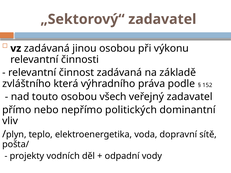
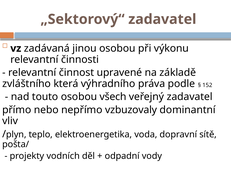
činnost zadávaná: zadávaná -> upravené
politických: politických -> vzbuzovaly
